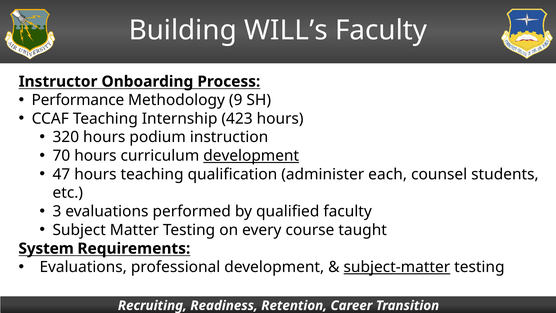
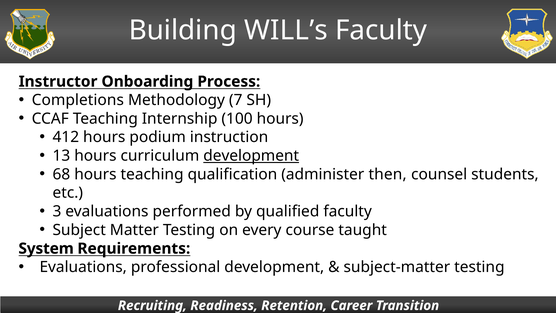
Performance: Performance -> Completions
9: 9 -> 7
423: 423 -> 100
320: 320 -> 412
70: 70 -> 13
47: 47 -> 68
each: each -> then
subject-matter underline: present -> none
